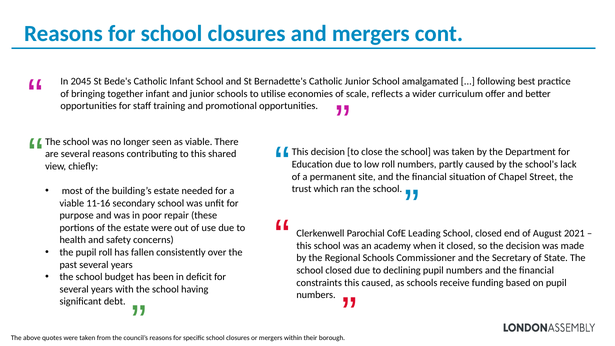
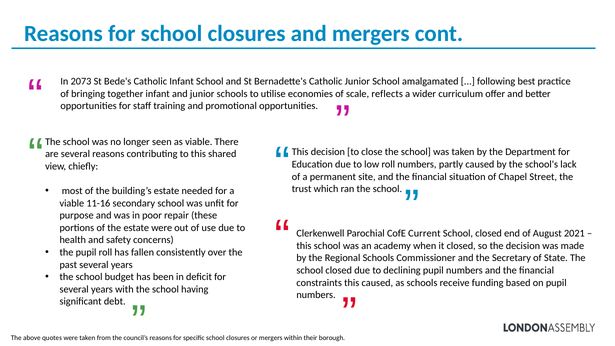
2045: 2045 -> 2073
Leading: Leading -> Current
